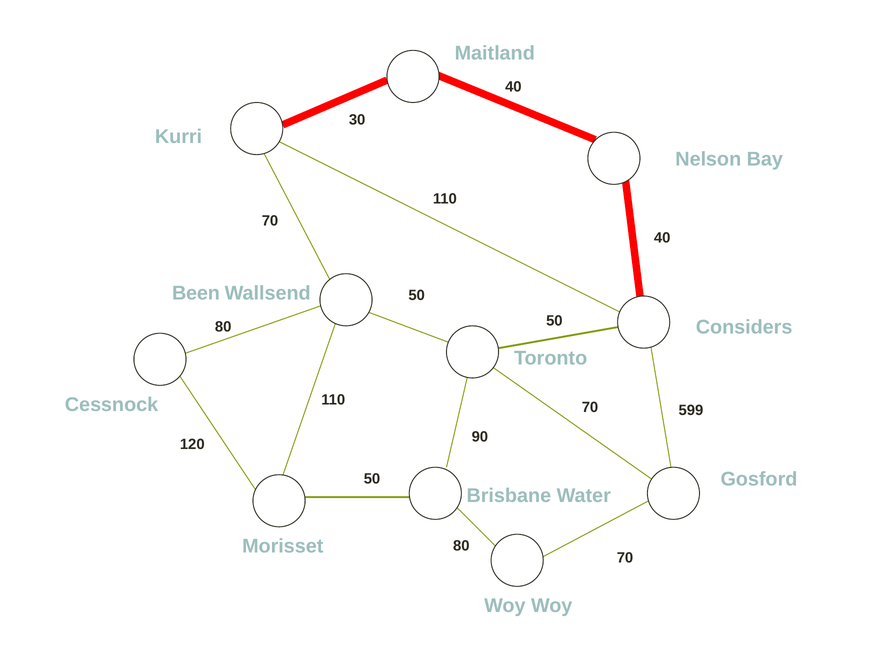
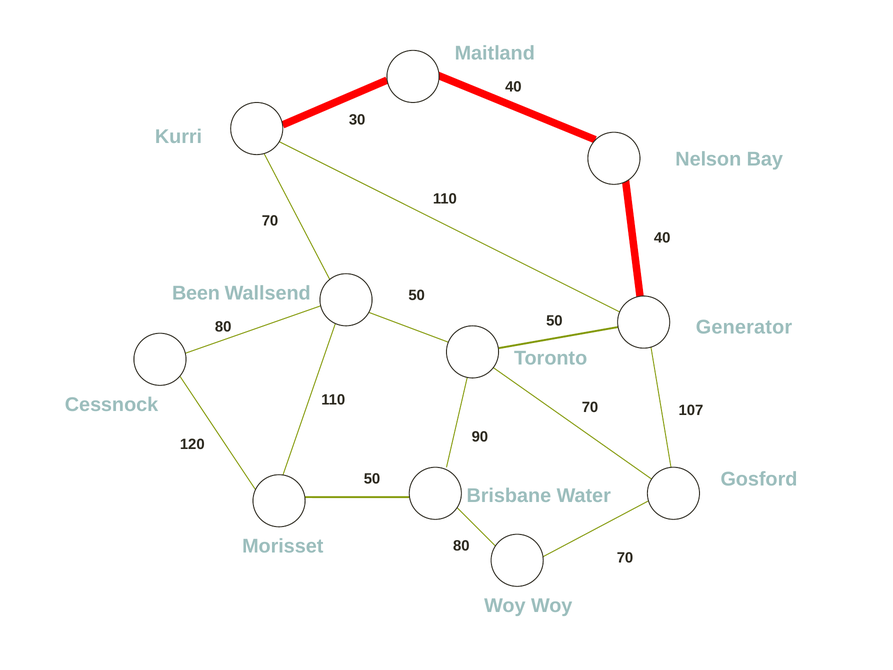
Considers: Considers -> Generator
599: 599 -> 107
